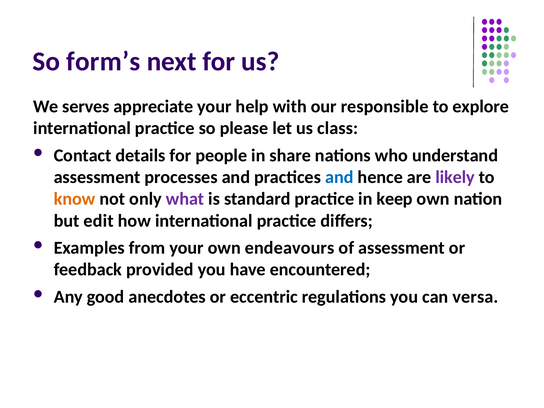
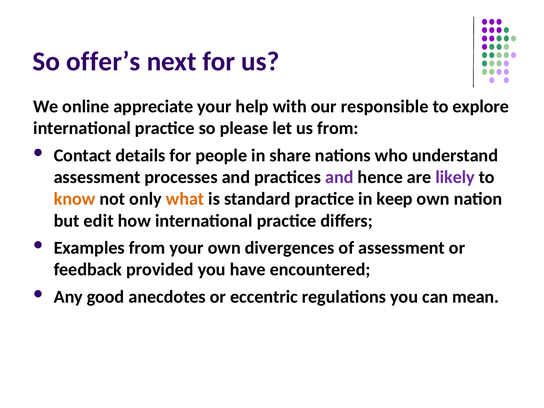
form’s: form’s -> offer’s
serves: serves -> online
us class: class -> from
and at (339, 177) colour: blue -> purple
what colour: purple -> orange
endeavours: endeavours -> divergences
versa: versa -> mean
